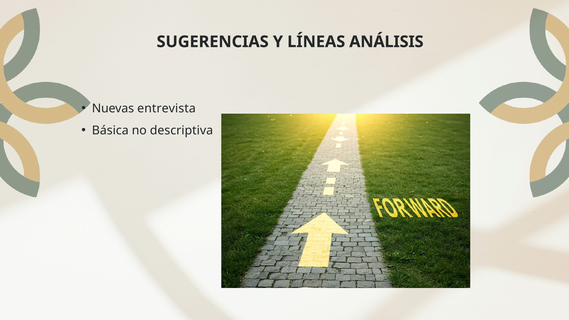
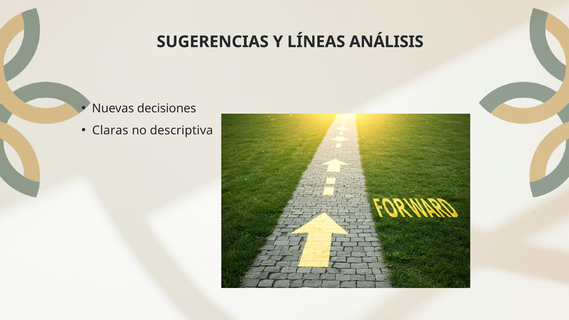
entrevista: entrevista -> decisiones
Básica: Básica -> Claras
